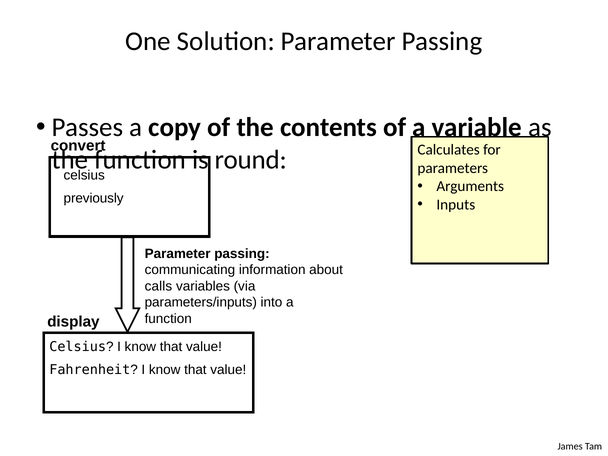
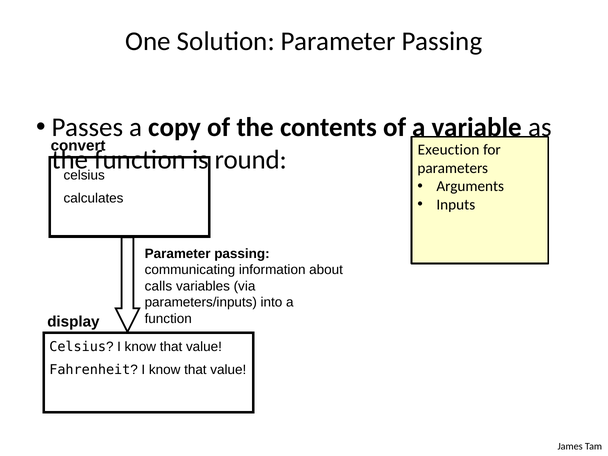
Calculates: Calculates -> Exeuction
previously: previously -> calculates
